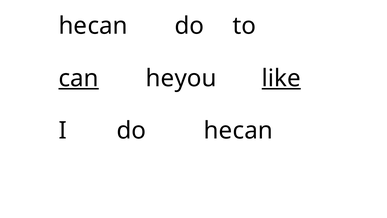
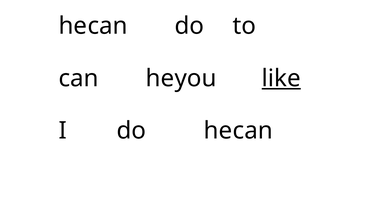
can underline: present -> none
